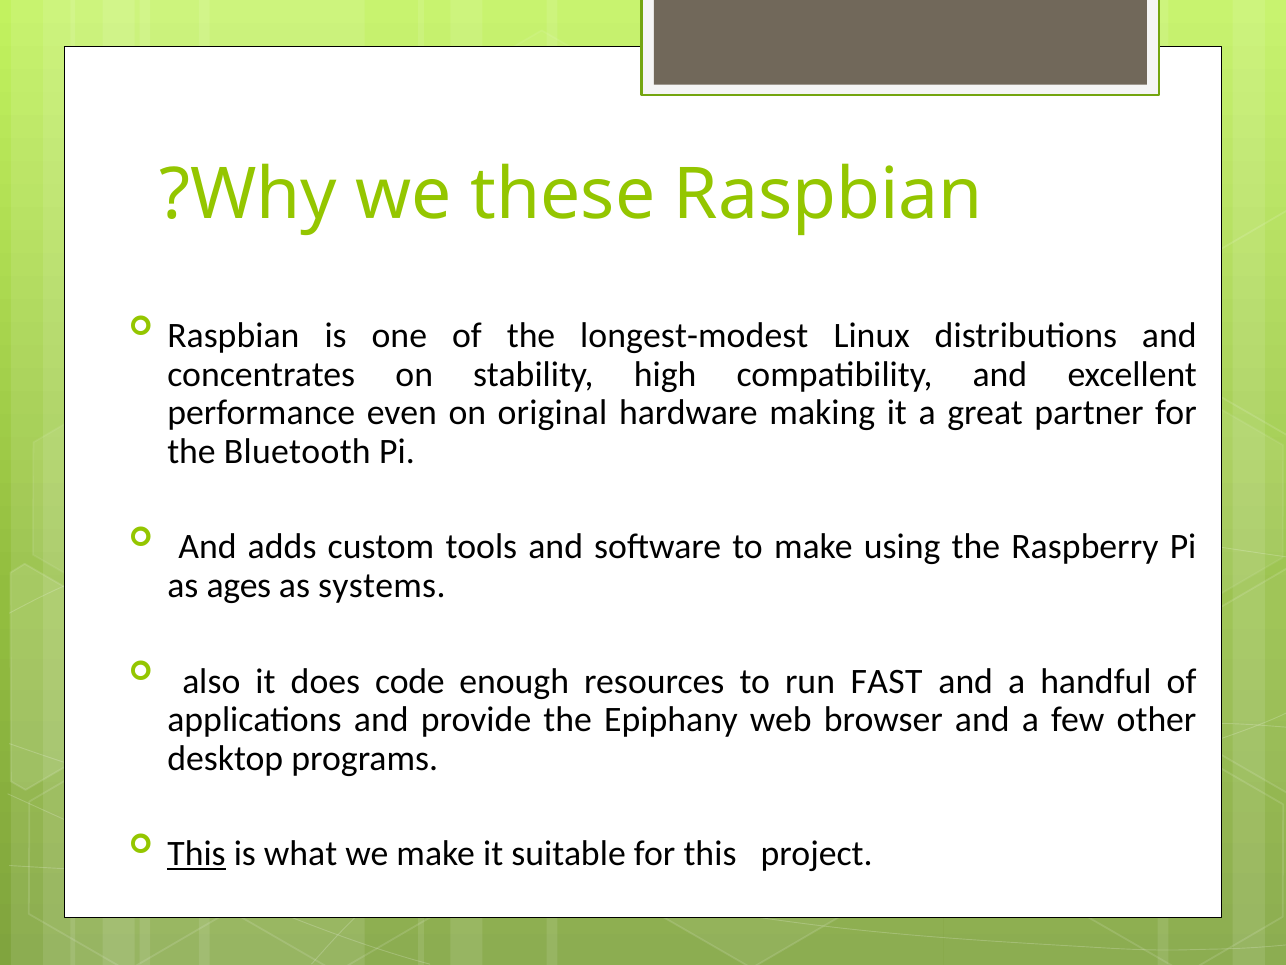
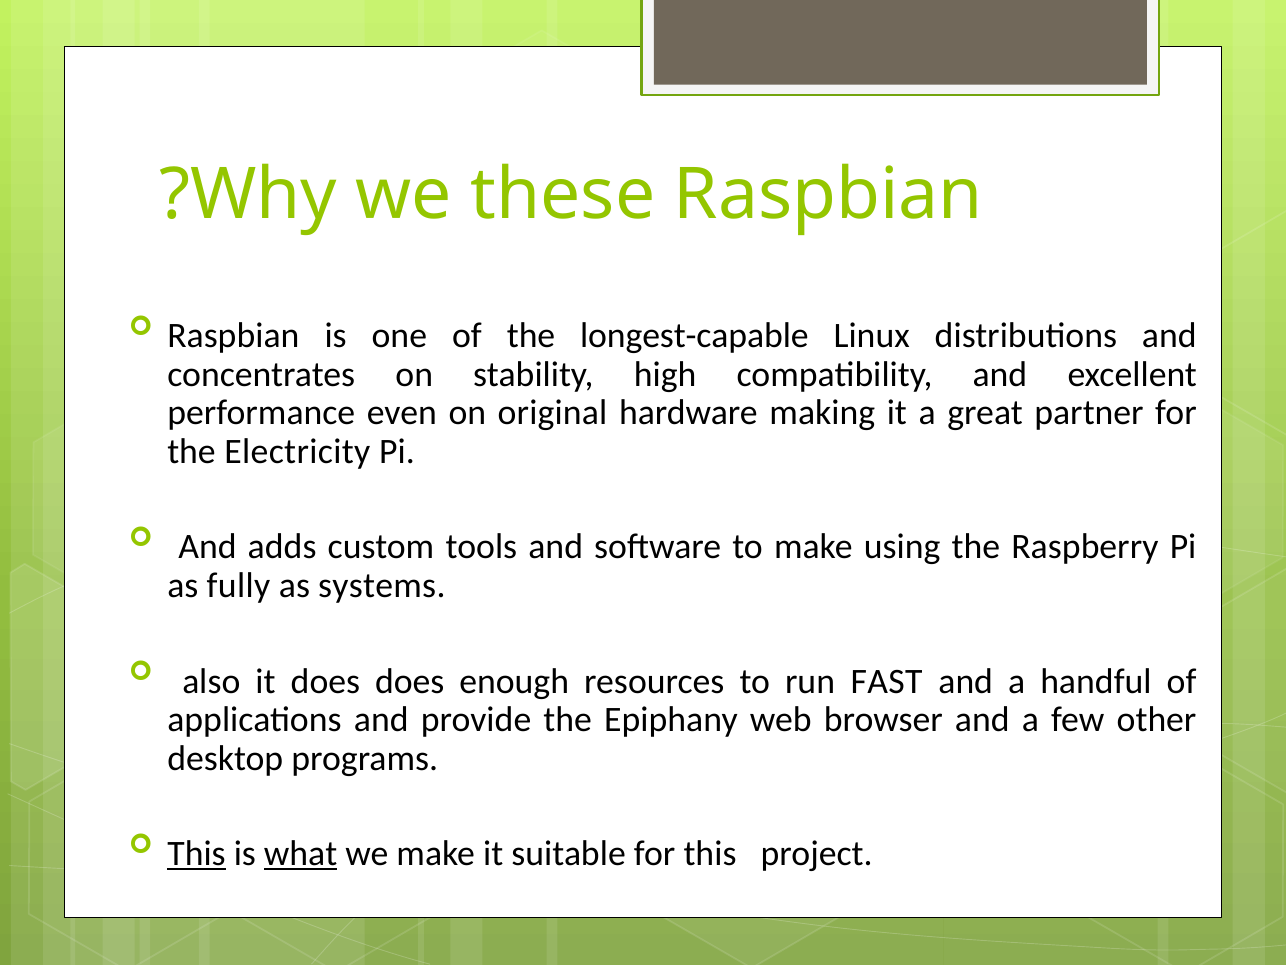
longest-modest: longest-modest -> longest-capable
Bluetooth: Bluetooth -> Electricity
ages: ages -> fully
does code: code -> does
what underline: none -> present
